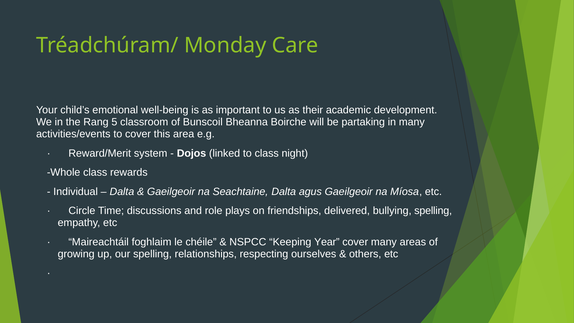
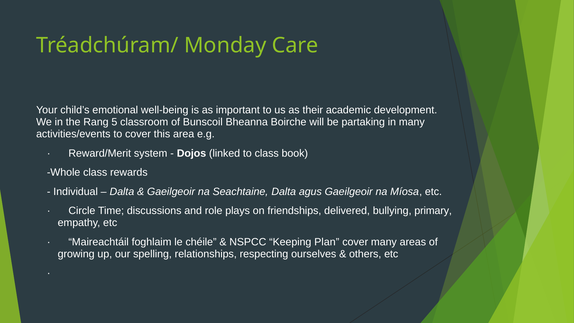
night: night -> book
bullying spelling: spelling -> primary
Year: Year -> Plan
